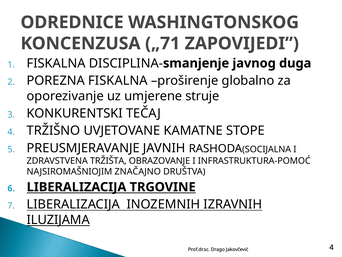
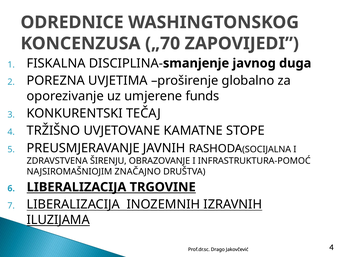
„71: „71 -> „70
POREZNA FISKALNA: FISKALNA -> UVJETIMA
struje: struje -> funds
TRŽIŠTA: TRŽIŠTA -> ŠIRENJU
